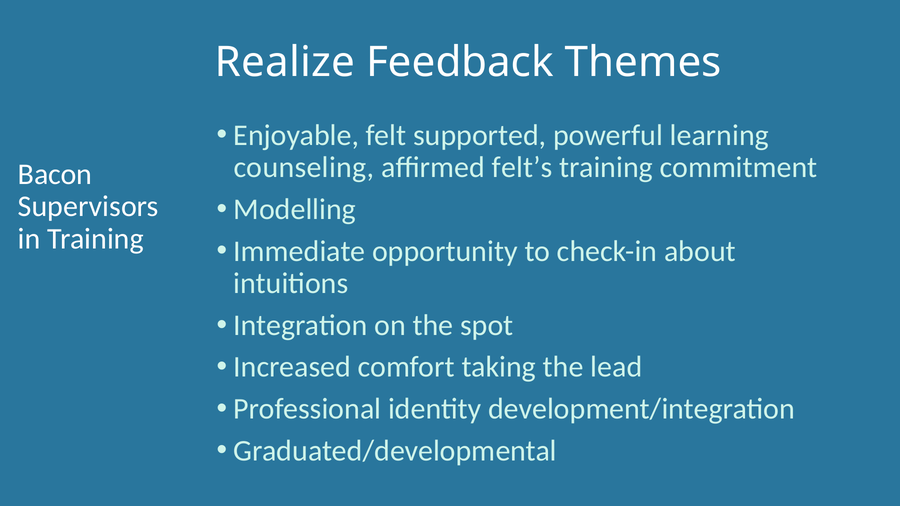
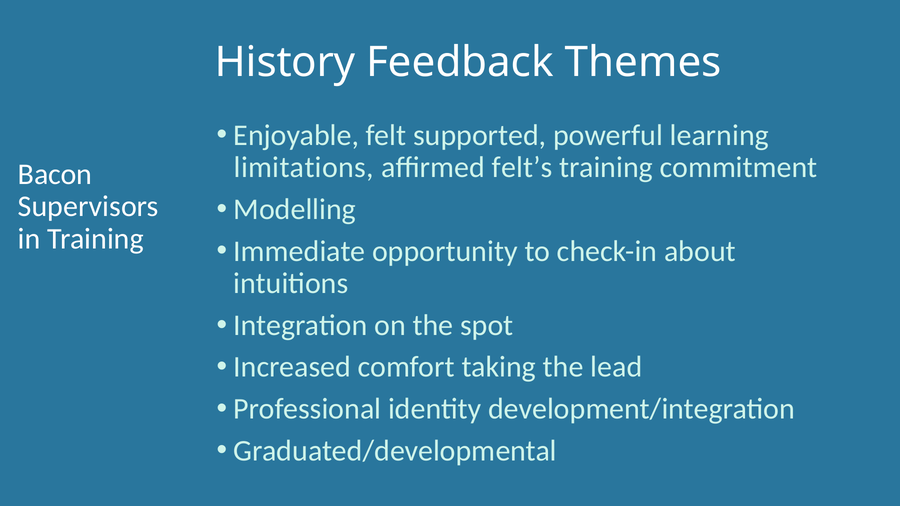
Realize: Realize -> History
counseling: counseling -> limitations
